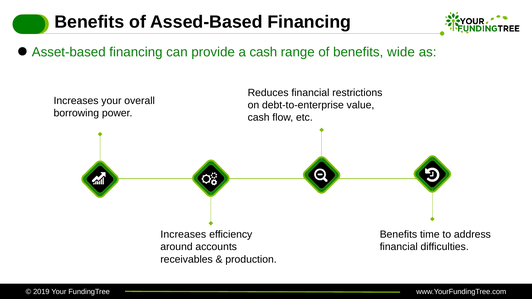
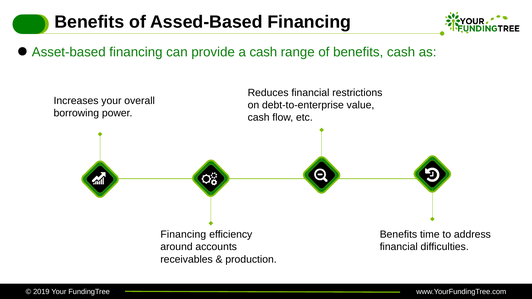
benefits wide: wide -> cash
Increases at (183, 235): Increases -> Financing
